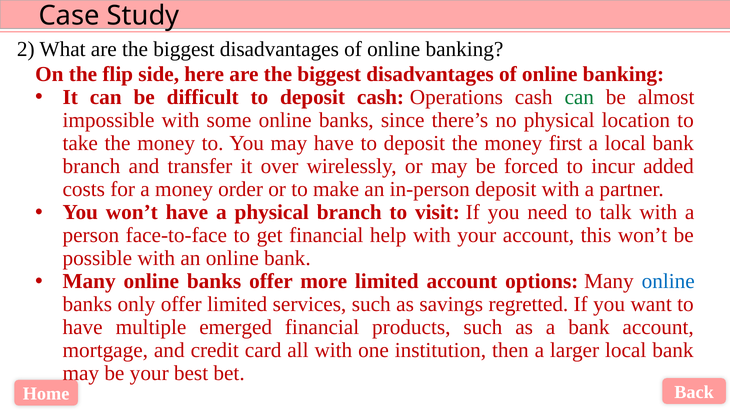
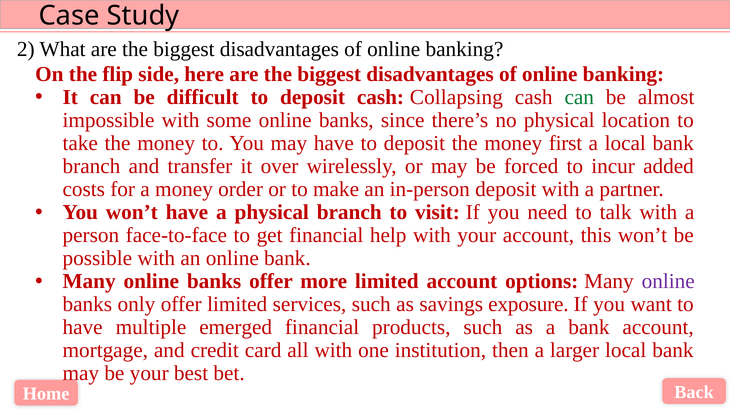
Operations: Operations -> Collapsing
online at (668, 281) colour: blue -> purple
regretted: regretted -> exposure
